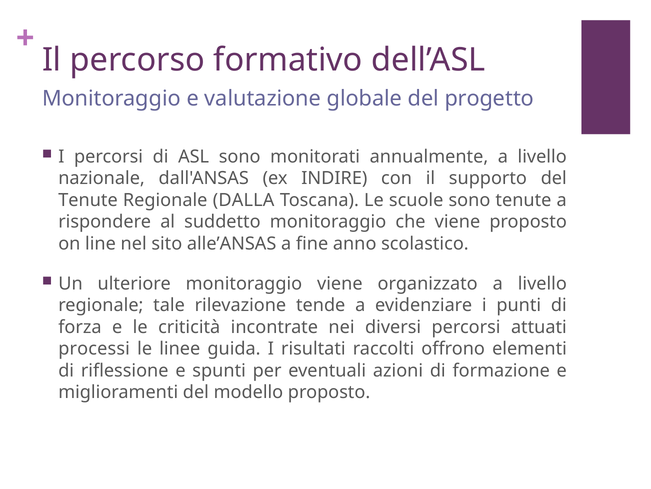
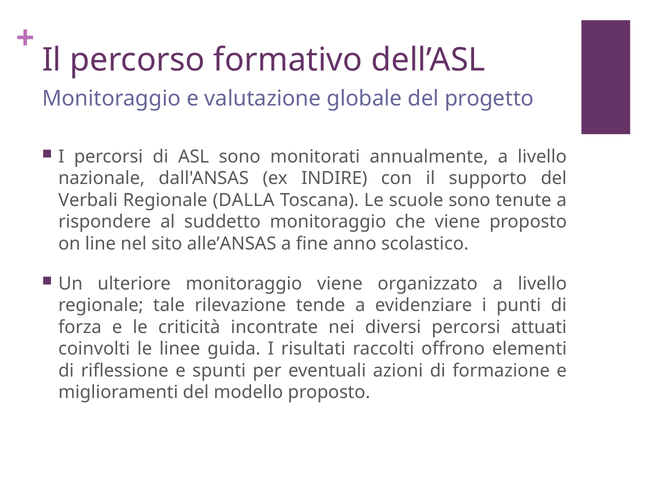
Tenute at (88, 200): Tenute -> Verbali
processi: processi -> coinvolti
